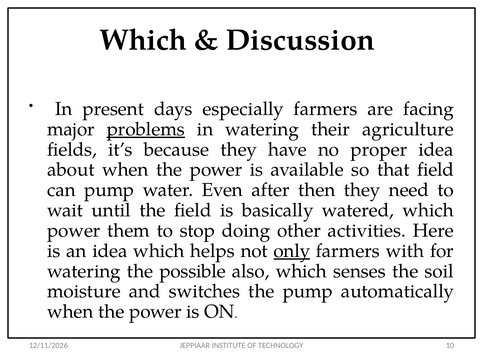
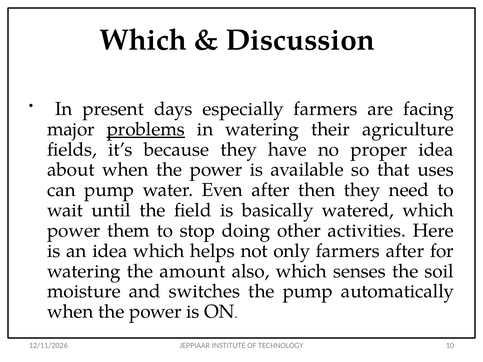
that field: field -> uses
only underline: present -> none
farmers with: with -> after
possible: possible -> amount
